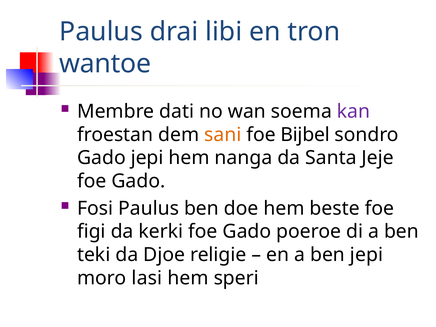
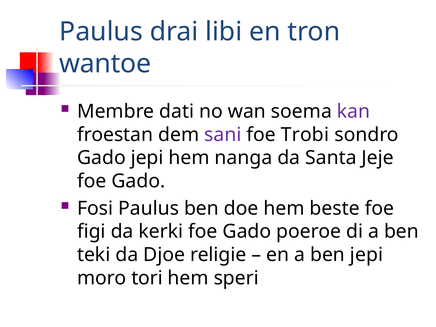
sani colour: orange -> purple
Bijbel: Bijbel -> Trobi
lasi: lasi -> tori
